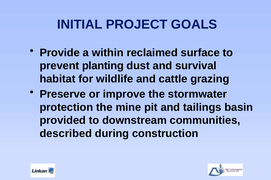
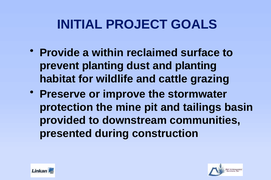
and survival: survival -> planting
described: described -> presented
